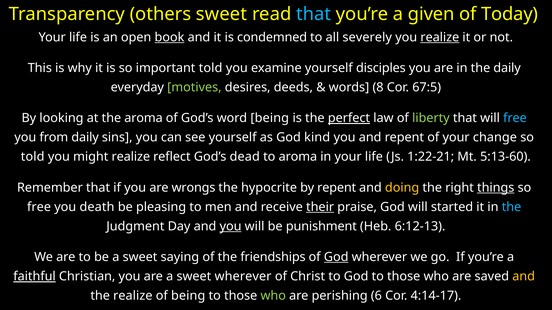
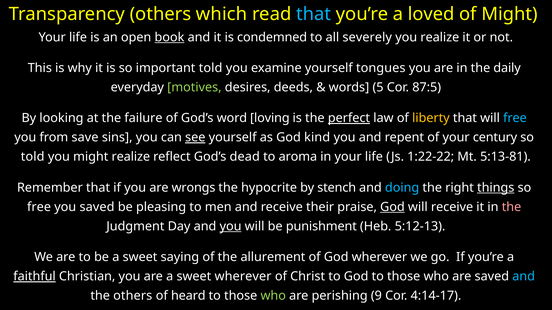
others sweet: sweet -> which
given: given -> loved
of Today: Today -> Might
realize at (440, 37) underline: present -> none
disciples: disciples -> tongues
8: 8 -> 5
67:5: 67:5 -> 87:5
the aroma: aroma -> failure
word being: being -> loving
liberty colour: light green -> yellow
from daily: daily -> save
see underline: none -> present
change: change -> century
1:22-21: 1:22-21 -> 1:22-22
5:13-60: 5:13-60 -> 5:13-81
by repent: repent -> stench
doing colour: yellow -> light blue
you death: death -> saved
their underline: present -> none
God at (392, 207) underline: none -> present
will started: started -> receive
the at (511, 207) colour: light blue -> pink
6:12-13: 6:12-13 -> 5:12-13
friendships: friendships -> allurement
God at (336, 257) underline: present -> none
and at (524, 277) colour: yellow -> light blue
the realize: realize -> others
of being: being -> heard
6: 6 -> 9
